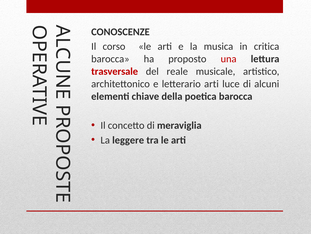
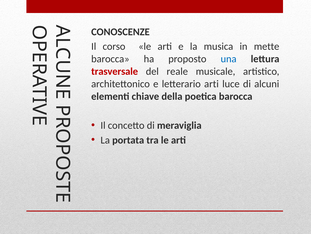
critica: critica -> mette
una colour: red -> blue
leggere: leggere -> portata
